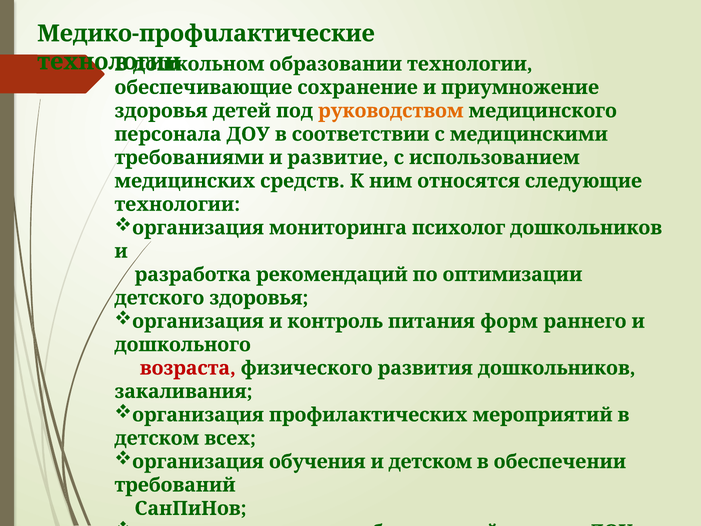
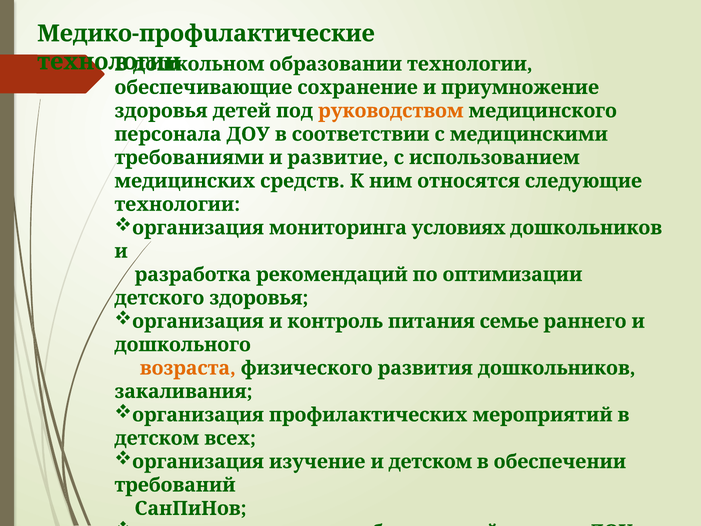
психолог: психолог -> условиях
форм: форм -> семье
возраста colour: red -> orange
обучения: обучения -> изучение
